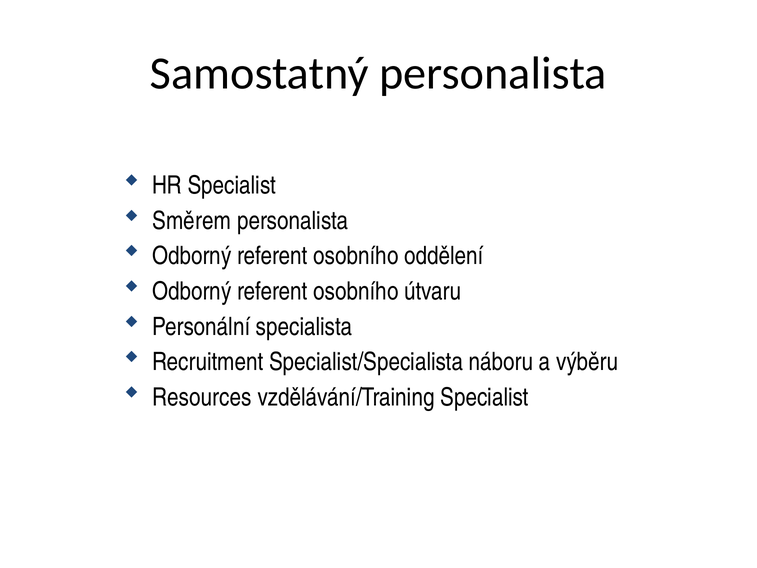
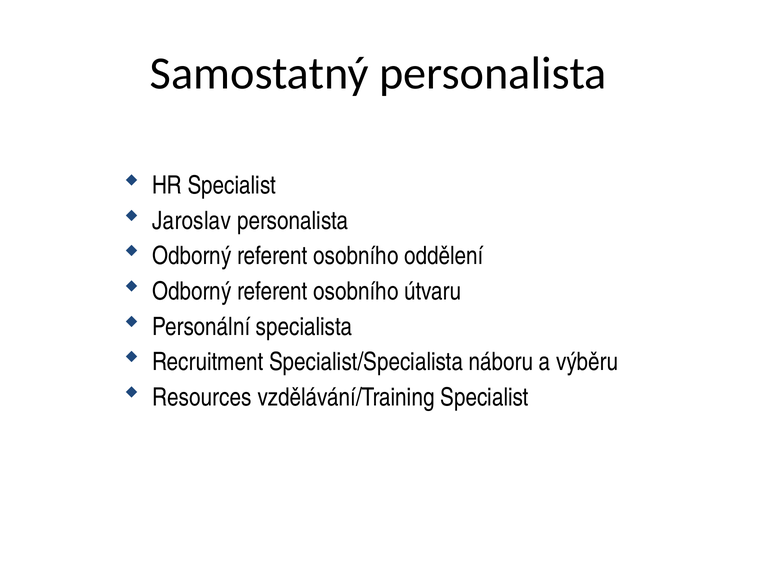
Směrem: Směrem -> Jaroslav
